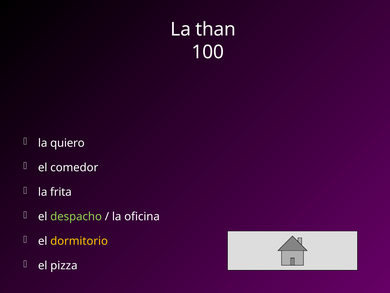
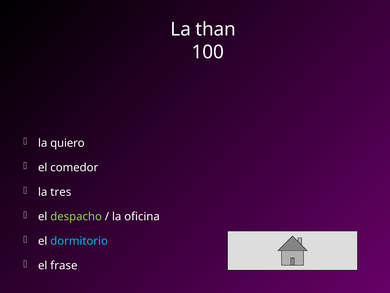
frita: frita -> tres
dormitorio colour: yellow -> light blue
pizza: pizza -> frase
